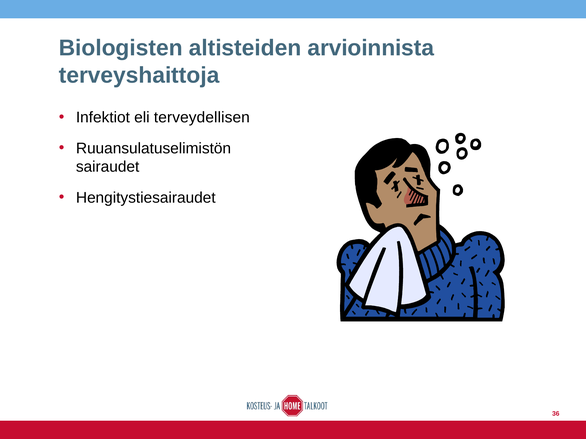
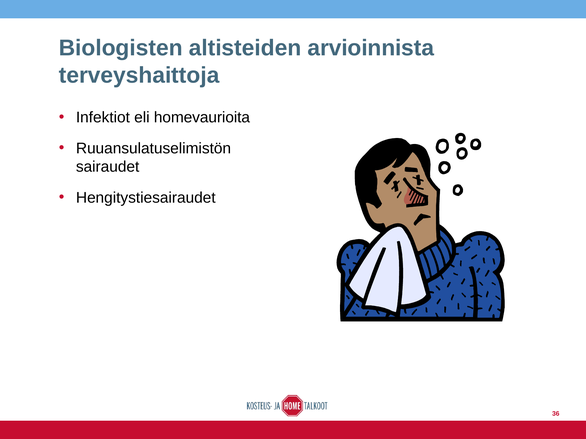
terveydellisen: terveydellisen -> homevaurioita
